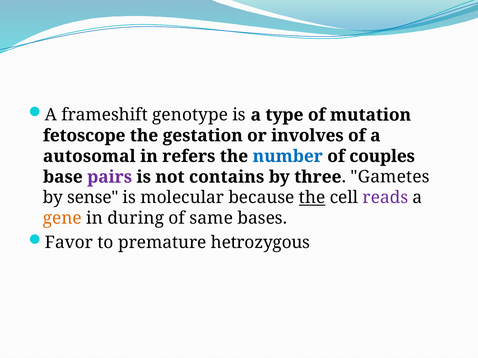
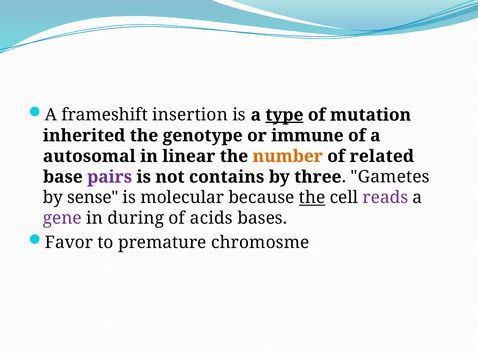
genotype: genotype -> insertion
type underline: none -> present
fetoscope: fetoscope -> inherited
gestation: gestation -> genotype
involves: involves -> immune
refers: refers -> linear
number colour: blue -> orange
couples: couples -> related
gene colour: orange -> purple
same: same -> acids
hetrozygous: hetrozygous -> chromosme
